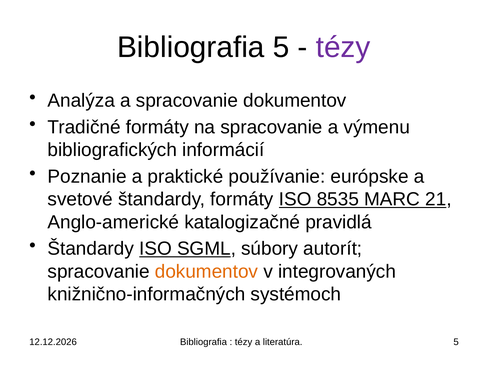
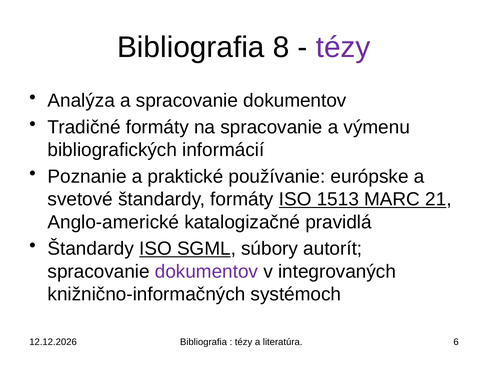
Bibliografia 5: 5 -> 8
8535: 8535 -> 1513
dokumentov at (207, 271) colour: orange -> purple
literatúra 5: 5 -> 6
